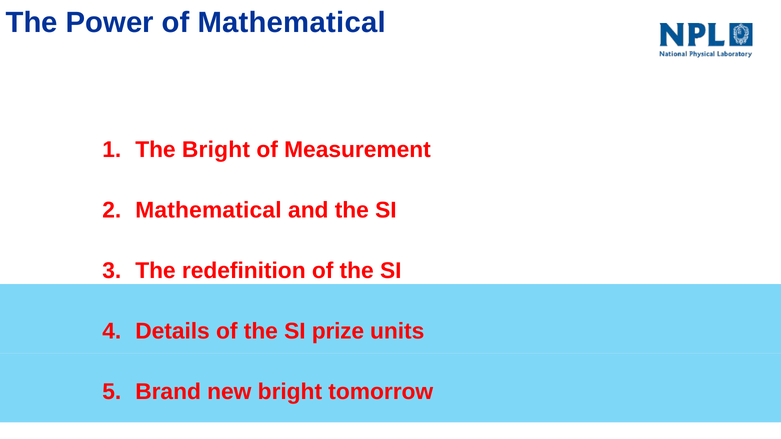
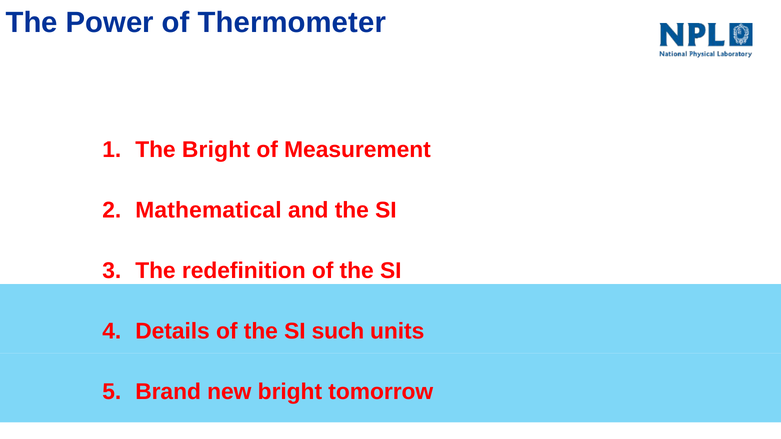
of Mathematical: Mathematical -> Thermometer
prize: prize -> such
